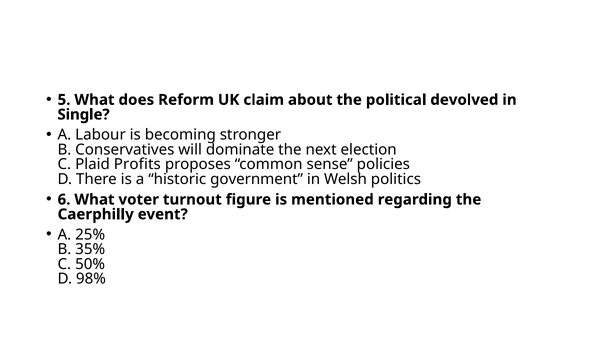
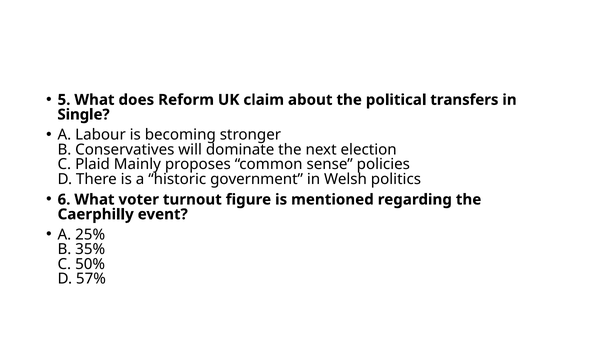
devolved: devolved -> transfers
Profits: Profits -> Mainly
98%: 98% -> 57%
